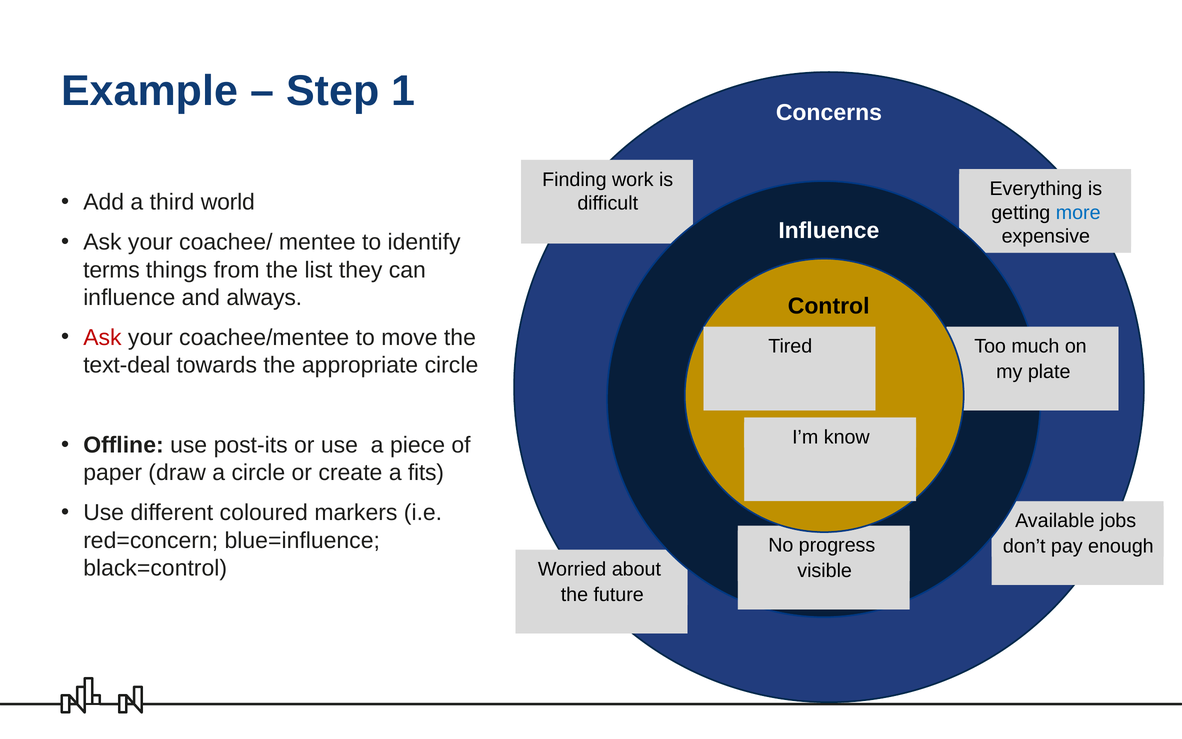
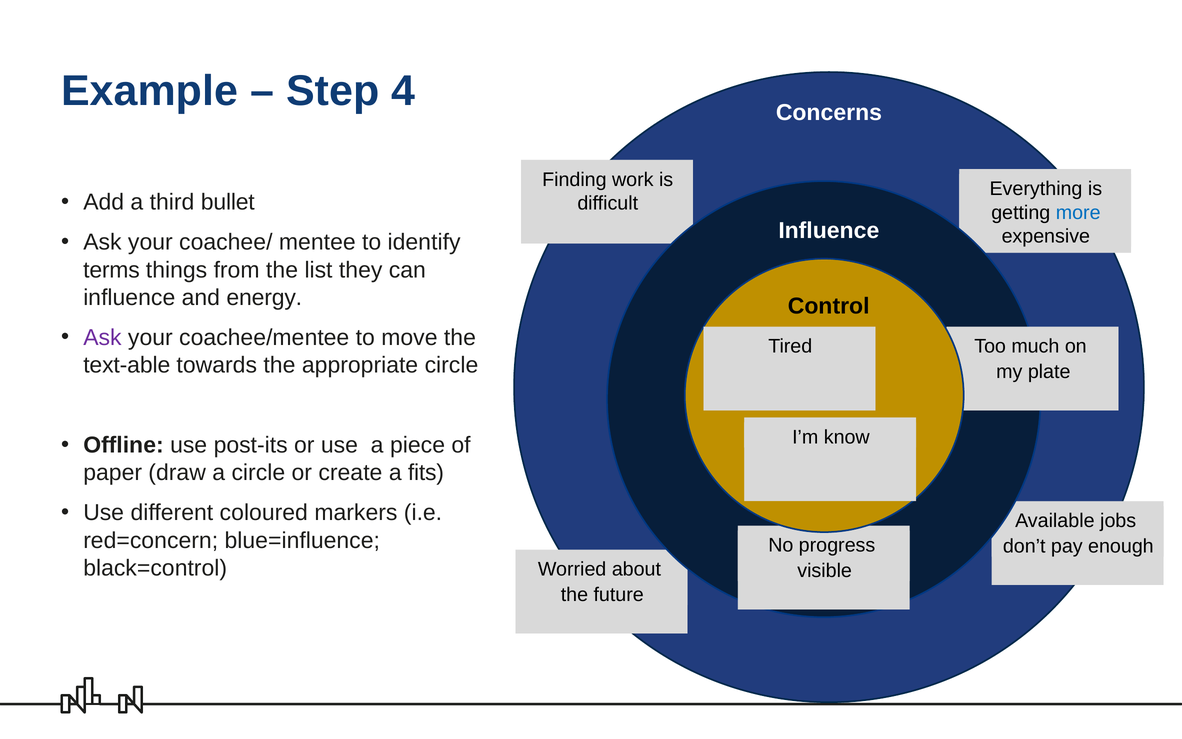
1: 1 -> 4
world: world -> bullet
always: always -> energy
Ask at (102, 337) colour: red -> purple
text-deal: text-deal -> text-able
